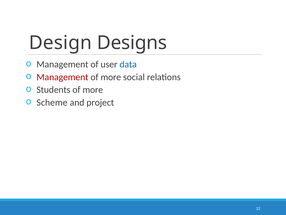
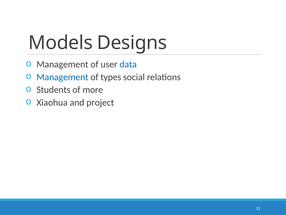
Design: Design -> Models
Management at (62, 77) colour: red -> blue
more at (111, 77): more -> types
Scheme: Scheme -> Xiaohua
